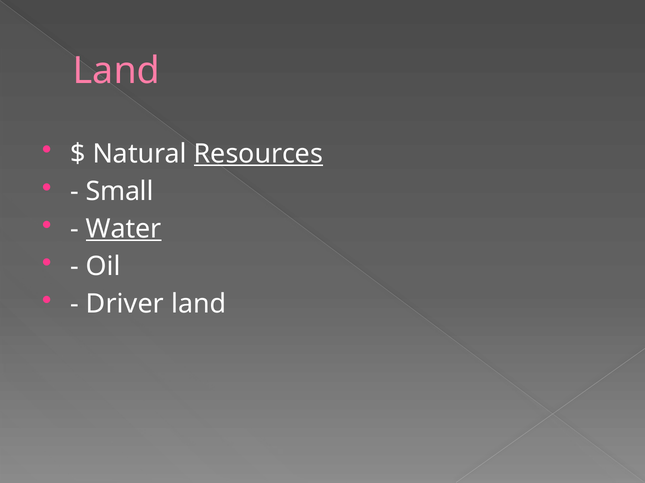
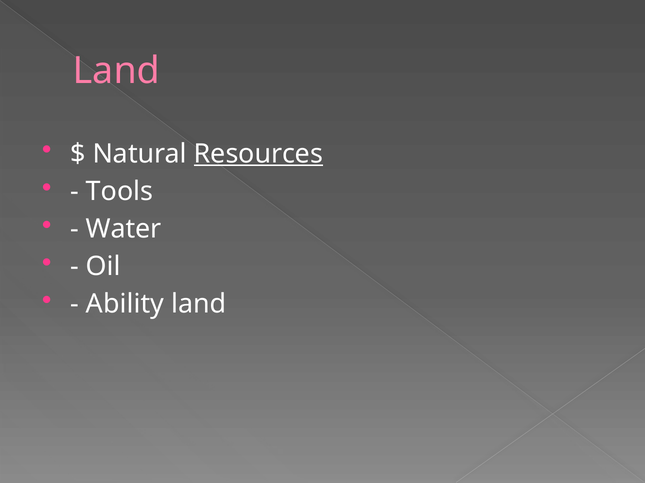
Small: Small -> Tools
Water underline: present -> none
Driver: Driver -> Ability
